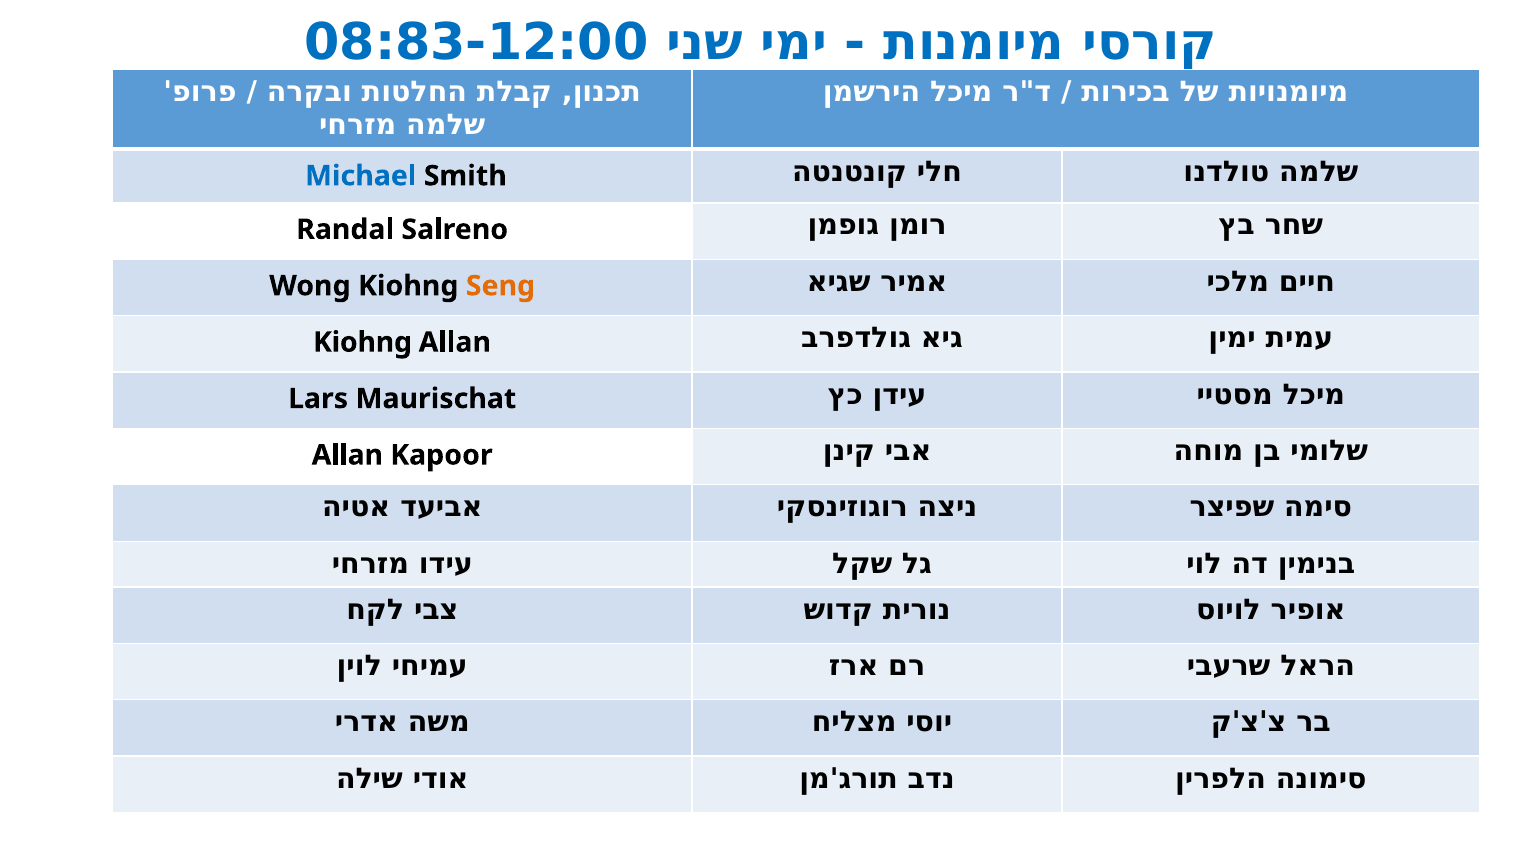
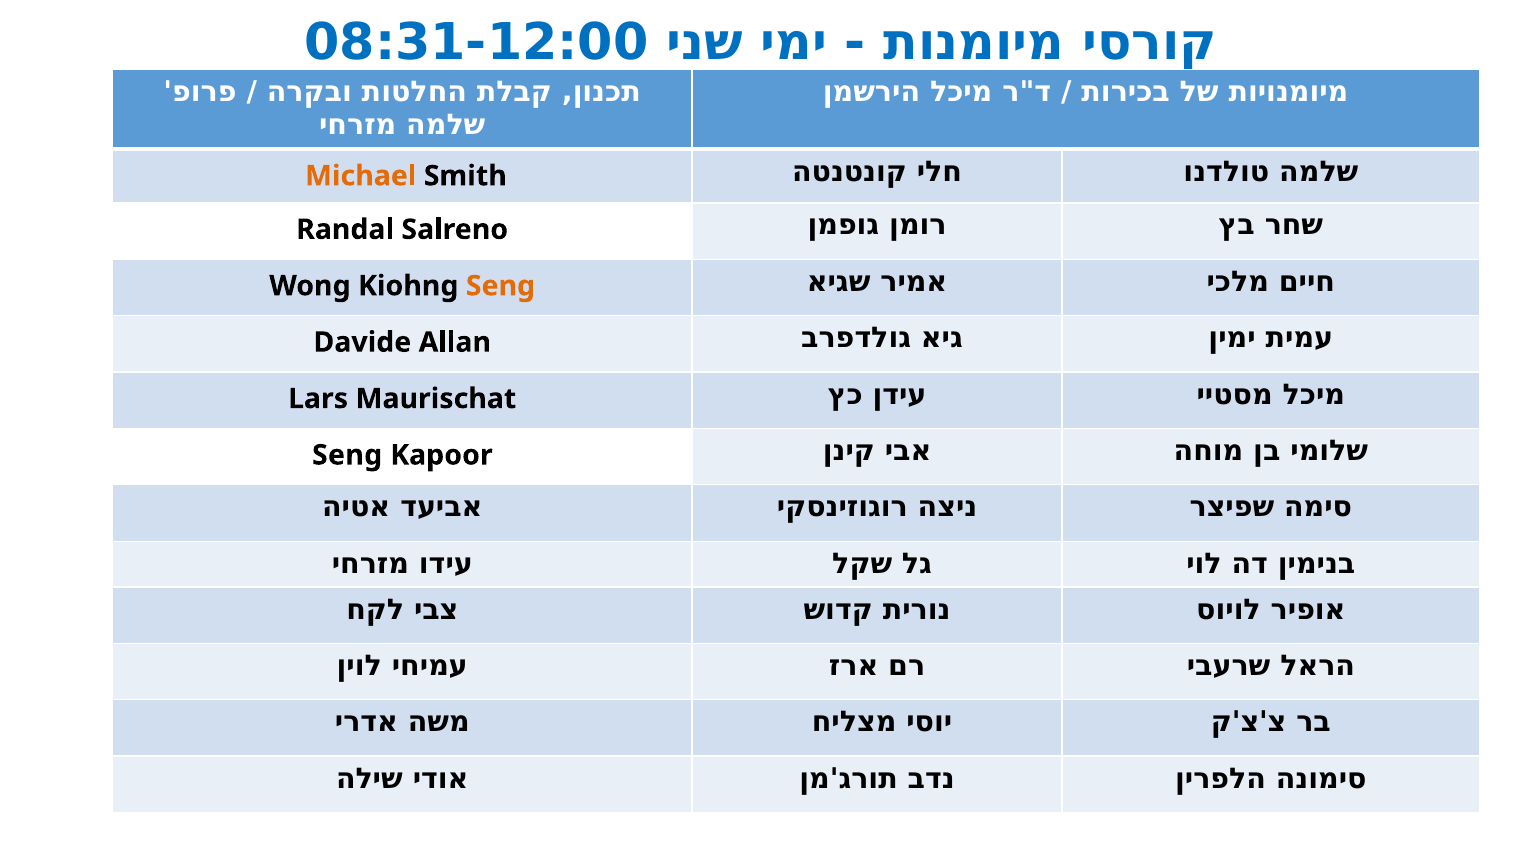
08:83-12:00: 08:83-12:00 -> 08:31-12:00
Michael colour: blue -> orange
Kiohng at (362, 342): Kiohng -> Davide
Allan at (347, 455): Allan -> Seng
